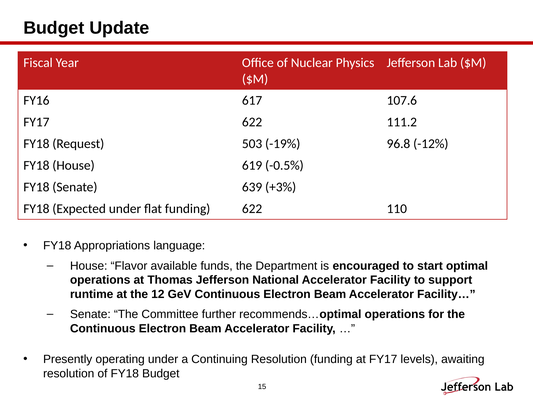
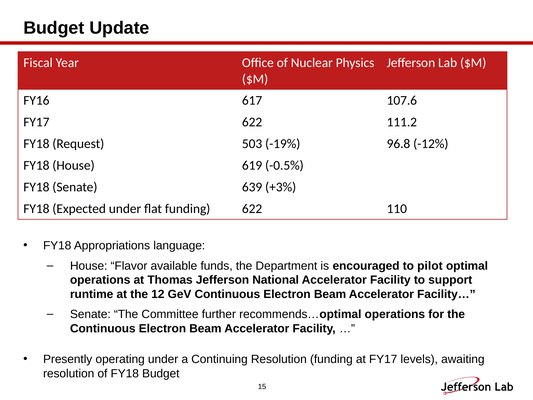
start: start -> pilot
